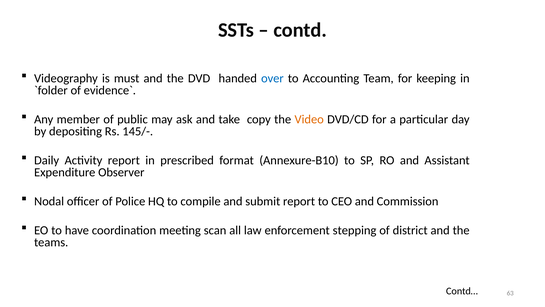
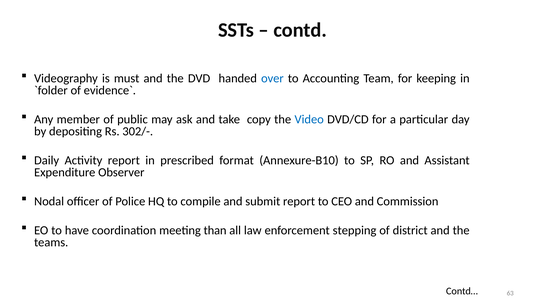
Video colour: orange -> blue
145/-: 145/- -> 302/-
scan: scan -> than
